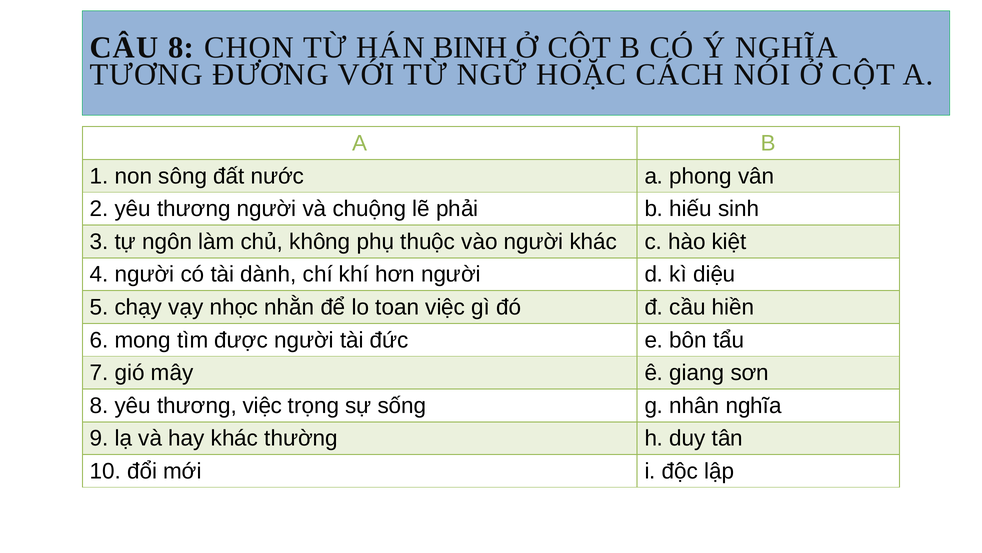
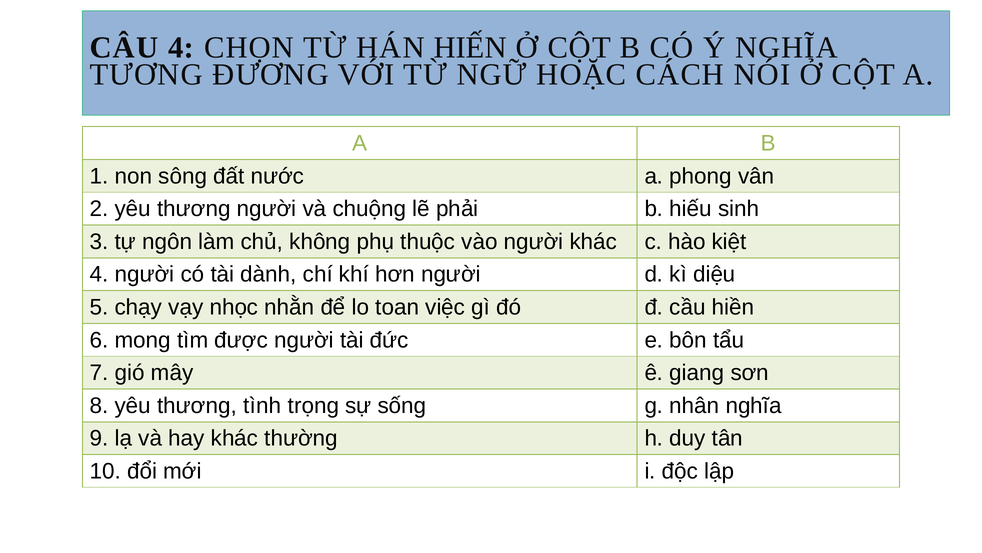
CÂU 8: 8 -> 4
BINH: BINH -> HIẾN
thương việc: việc -> tình
